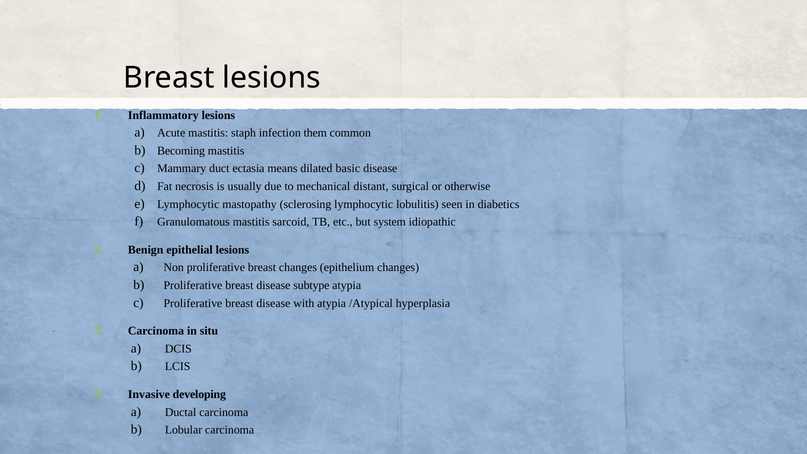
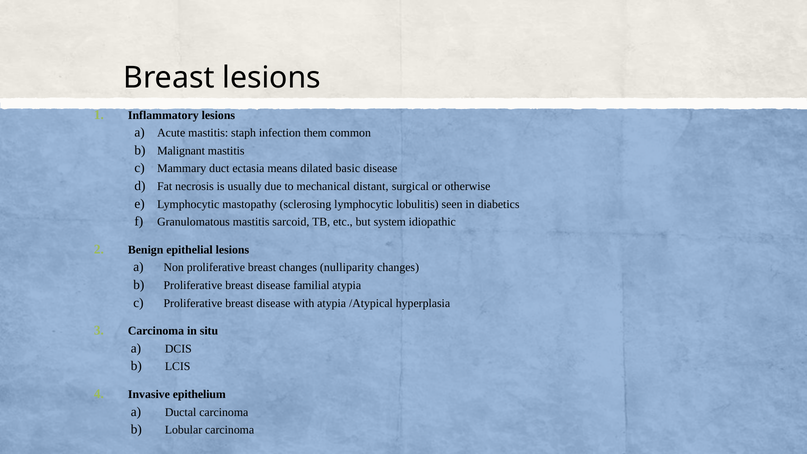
Becoming: Becoming -> Malignant
epithelium: epithelium -> nulliparity
subtype: subtype -> familial
developing: developing -> epithelium
